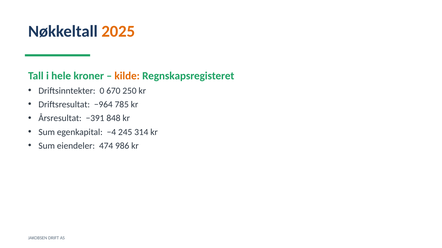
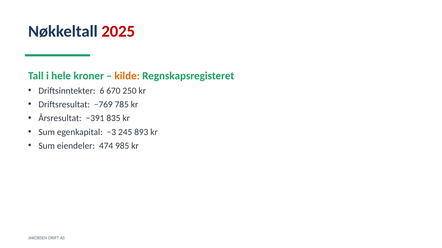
2025 colour: orange -> red
0: 0 -> 6
−964: −964 -> −769
848: 848 -> 835
−4: −4 -> −3
314: 314 -> 893
986: 986 -> 985
